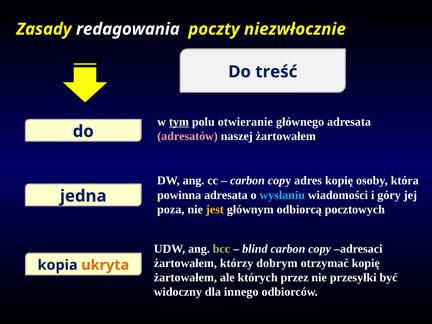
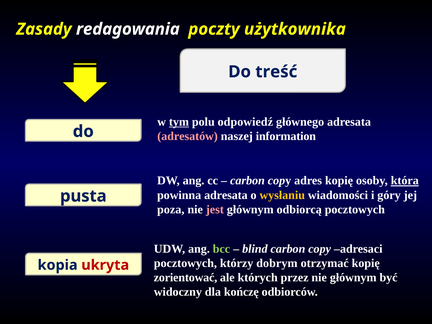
niezwłocznie: niezwłocznie -> użytkownika
otwieranie: otwieranie -> odpowiedź
naszej żartowałem: żartowałem -> information
która underline: none -> present
wysłaniu colour: light blue -> yellow
jedna: jedna -> pusta
jest colour: yellow -> pink
żartowałem at (185, 263): żartowałem -> pocztowych
ukryta colour: orange -> red
żartowałem at (185, 278): żartowałem -> zorientować
nie przesyłki: przesyłki -> głównym
innego: innego -> kończę
